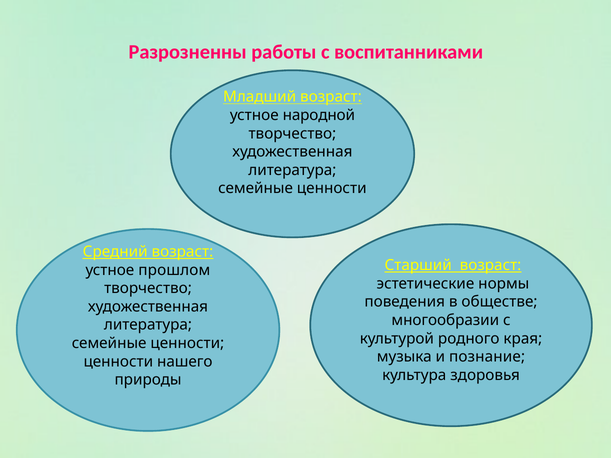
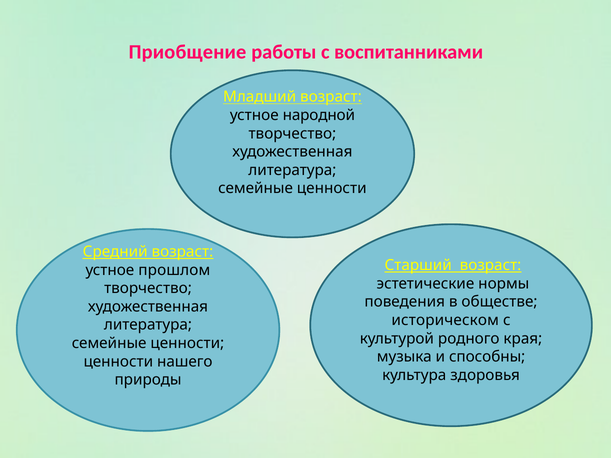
Разрозненны: Разрозненны -> Приобщение
многообразии: многообразии -> историческом
познание: познание -> способны
